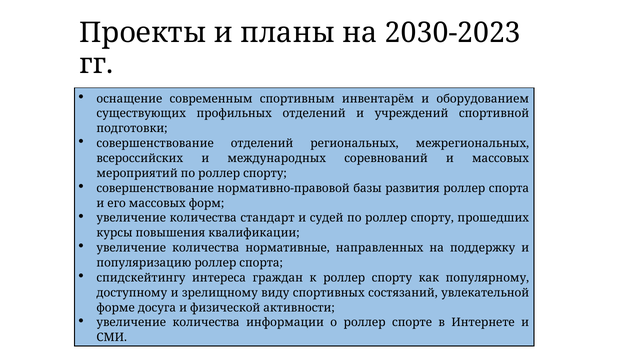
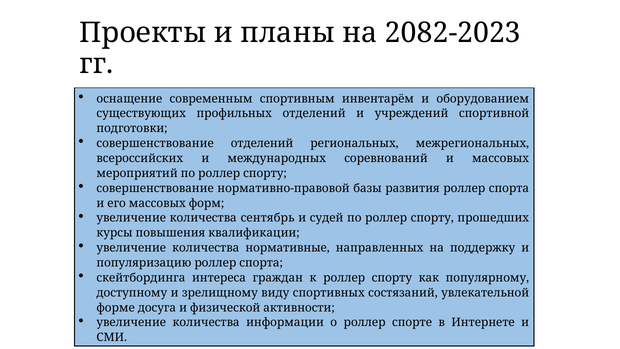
2030-2023: 2030-2023 -> 2082-2023
стандарт: стандарт -> сентябрь
спидскейтингу: спидскейтингу -> скейтбординга
